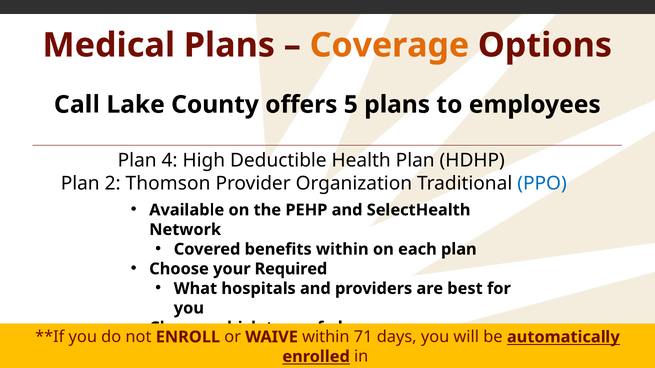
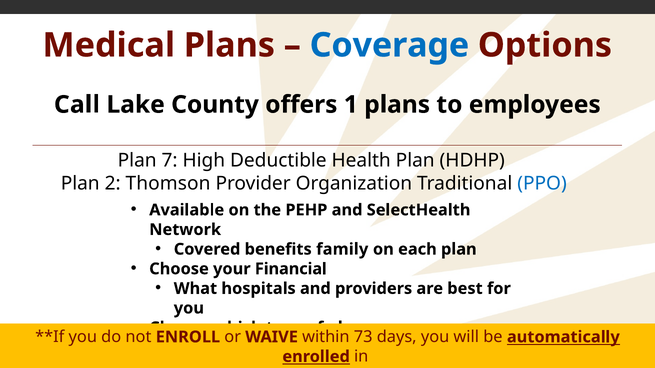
Coverage colour: orange -> blue
5: 5 -> 1
4: 4 -> 7
benefits within: within -> family
Required: Required -> Financial
71: 71 -> 73
